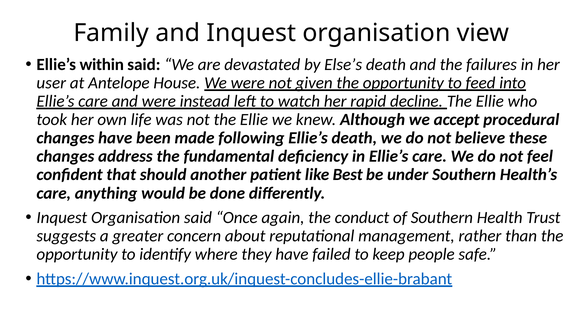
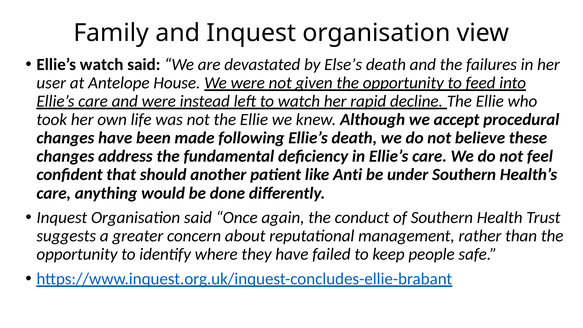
Ellie’s within: within -> watch
Best: Best -> Anti
